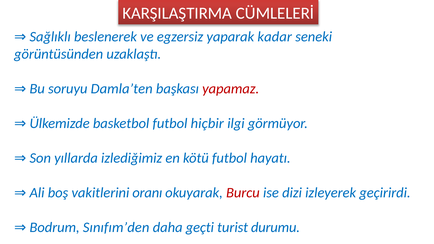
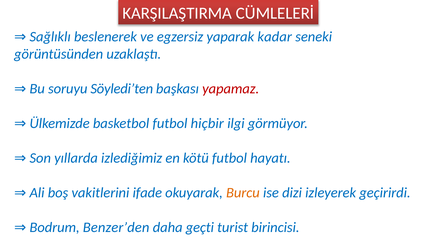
Damla’ten: Damla’ten -> Söyledi’ten
oranı: oranı -> ifade
Burcu colour: red -> orange
Sınıfım’den: Sınıfım’den -> Benzer’den
durumu: durumu -> birincisi
